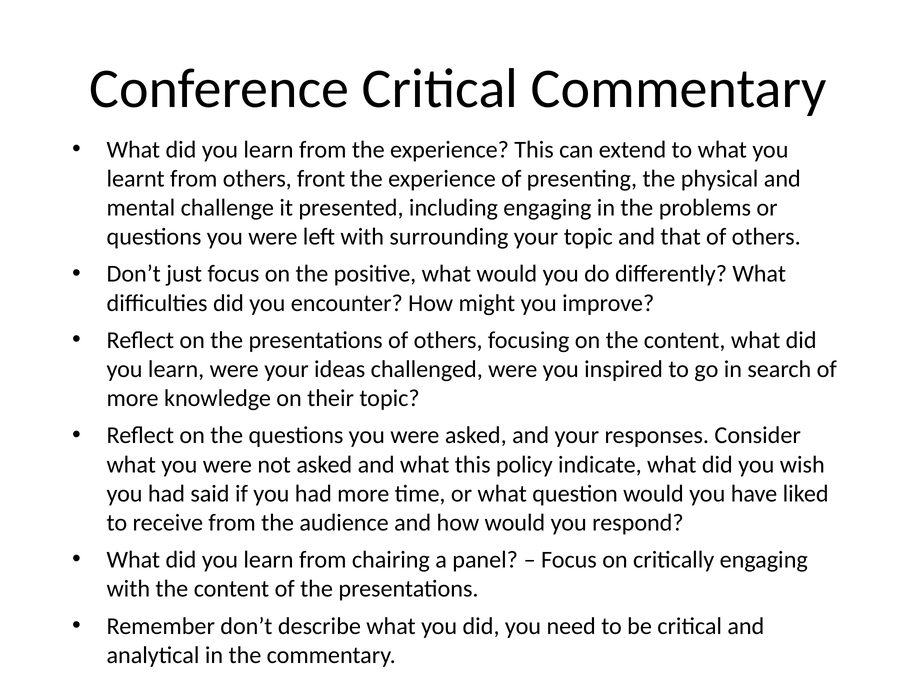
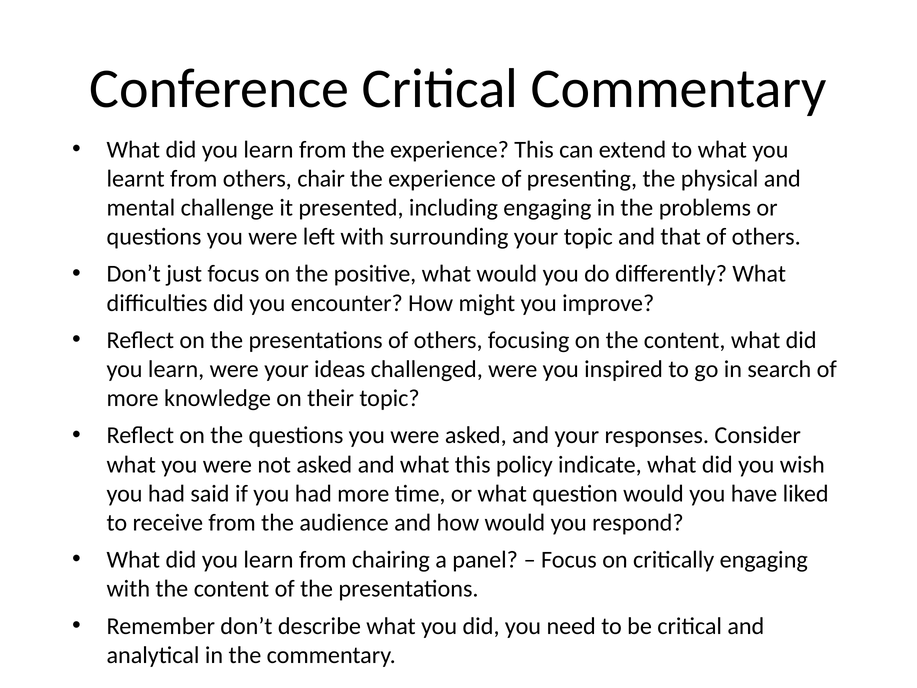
front: front -> chair
